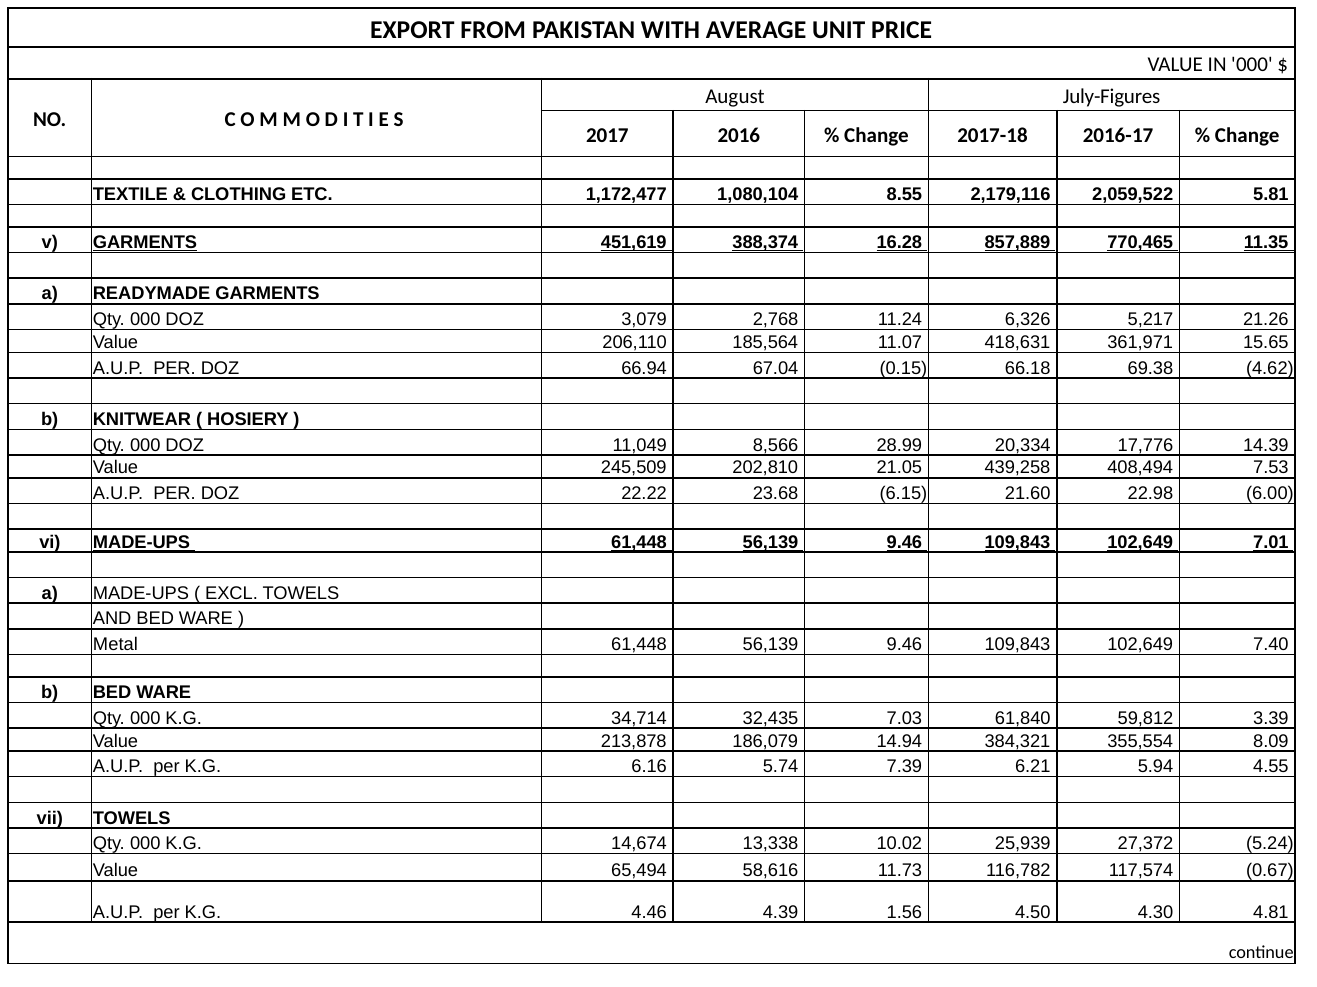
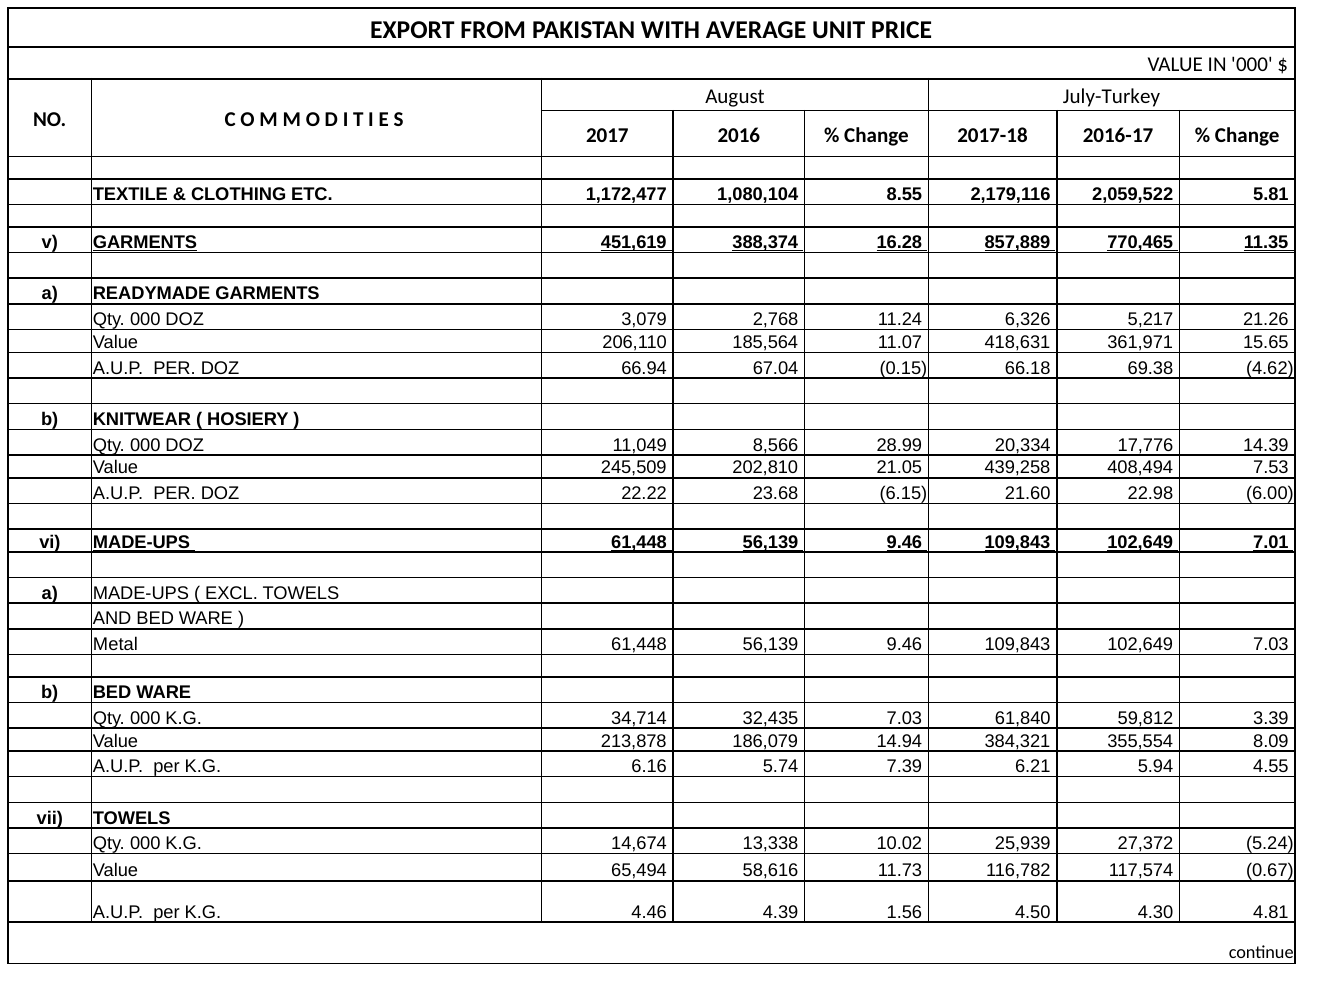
July-Figures: July-Figures -> July-Turkey
102,649 7.40: 7.40 -> 7.03
